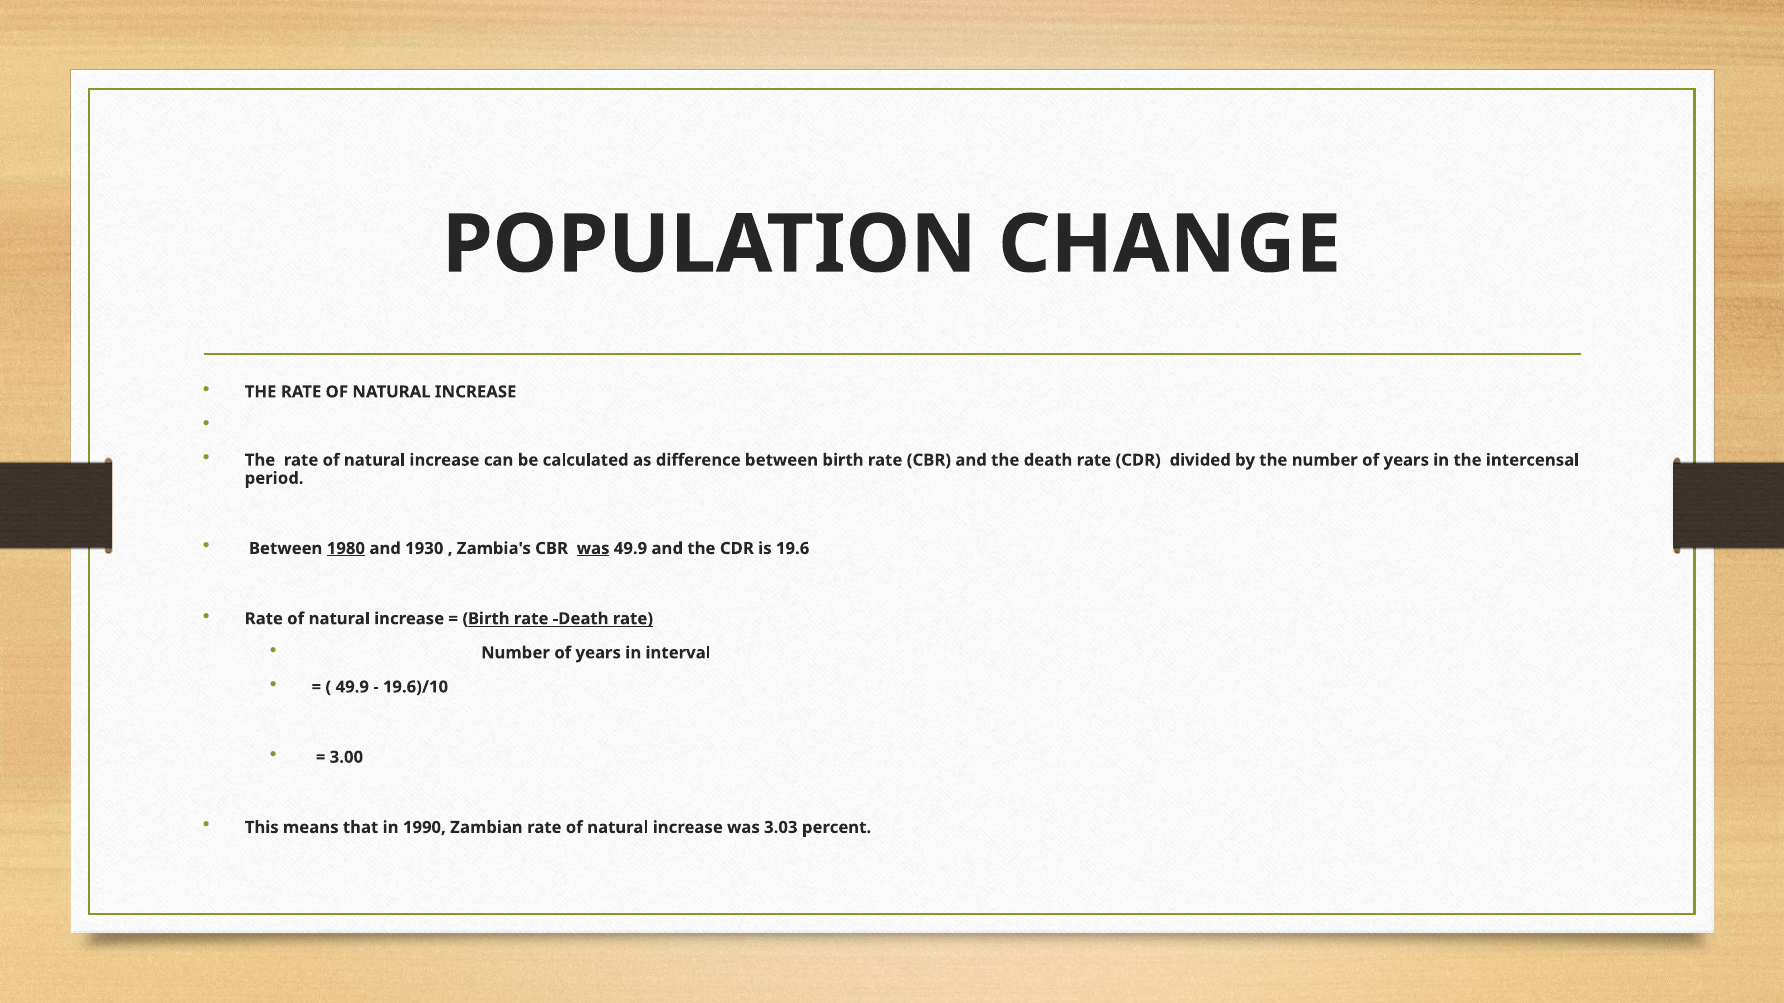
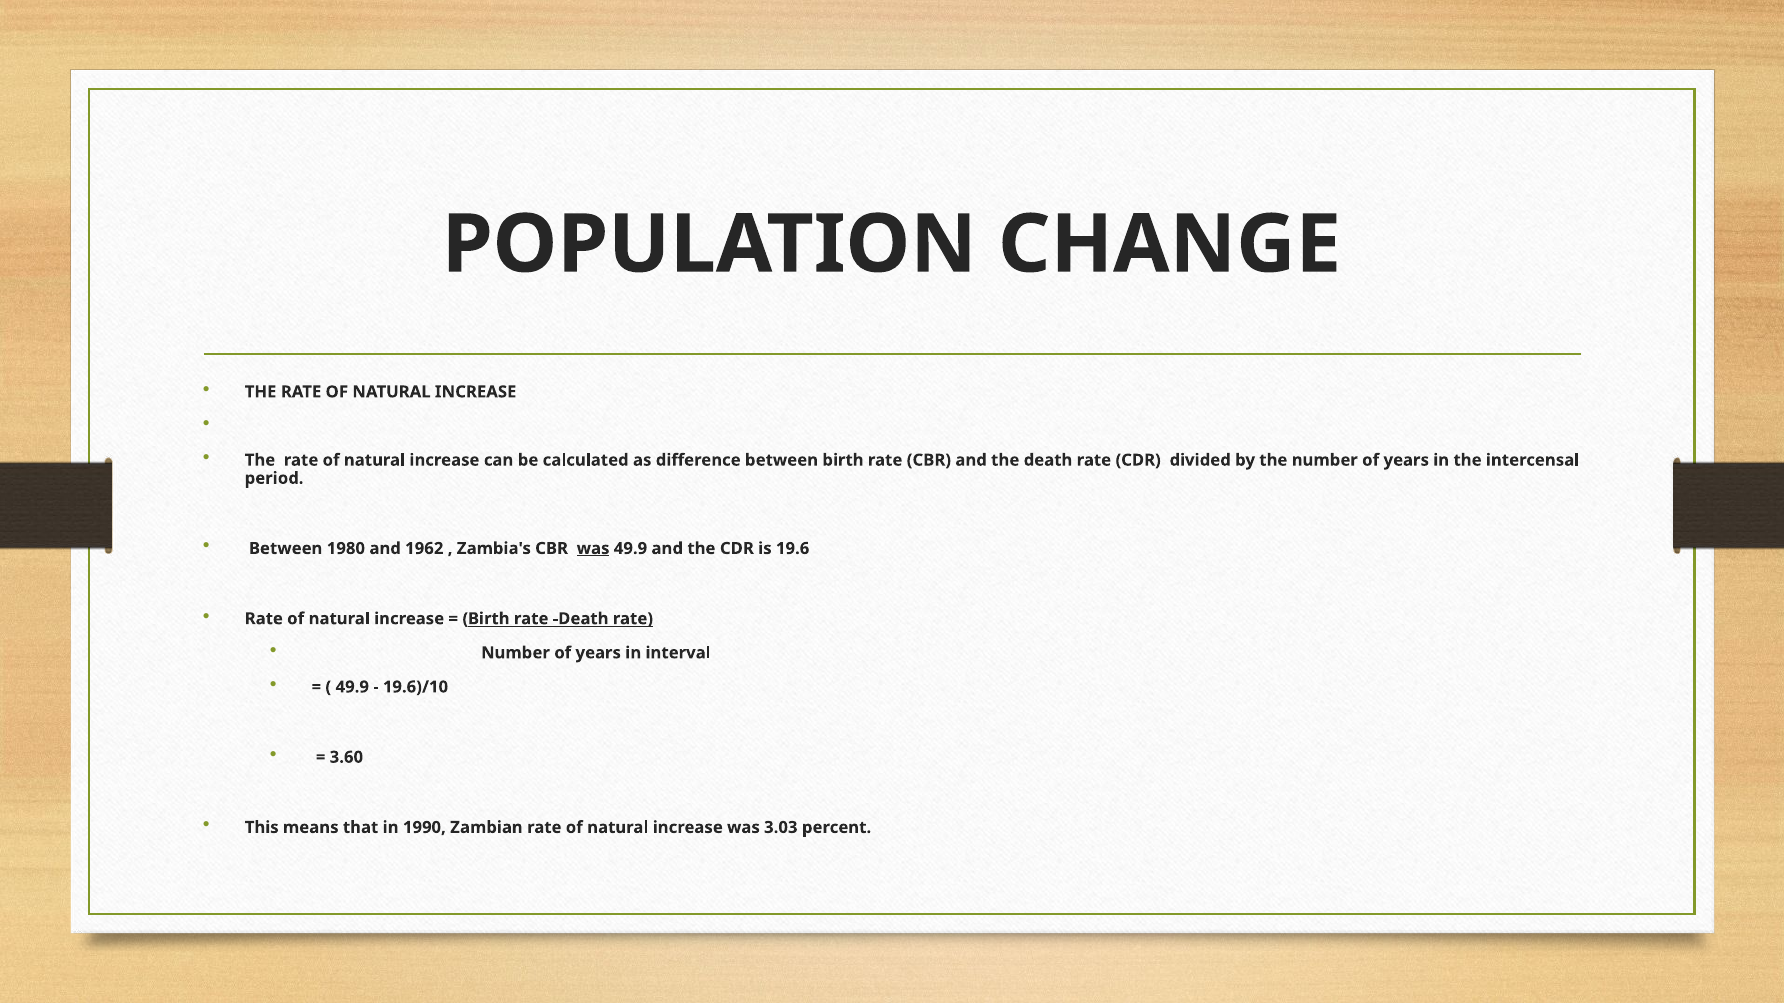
1980 underline: present -> none
1930: 1930 -> 1962
3.00: 3.00 -> 3.60
